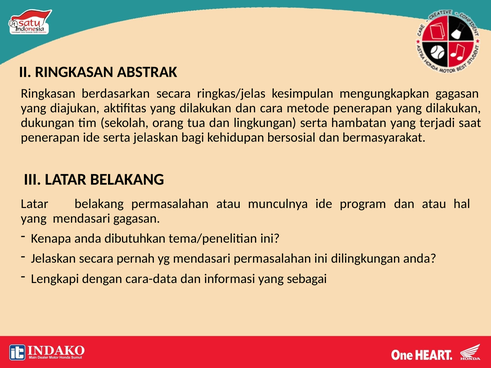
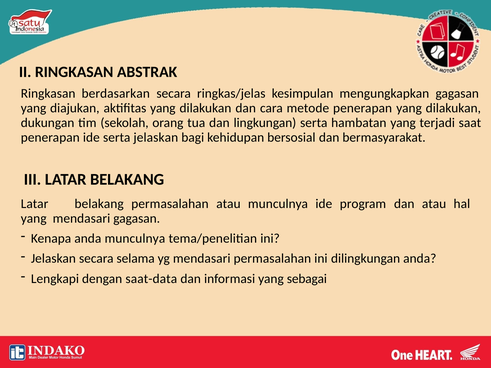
anda dibutuhkan: dibutuhkan -> munculnya
pernah: pernah -> selama
cara-data: cara-data -> saat-data
